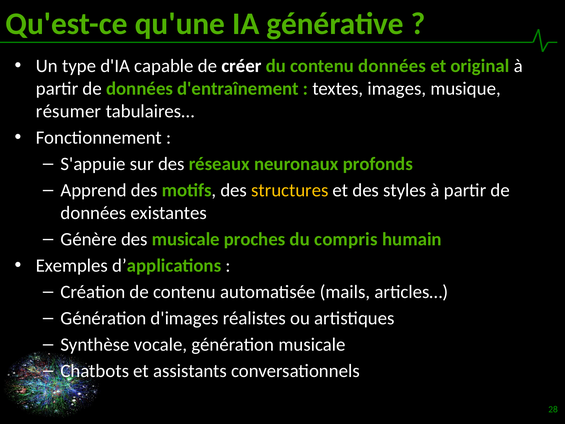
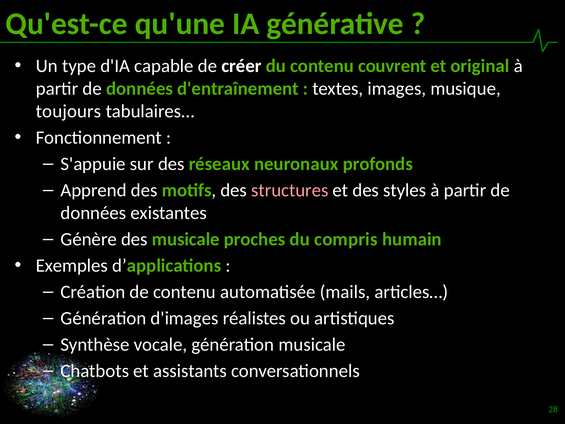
contenu données: données -> couvrent
résumer: résumer -> toujours
structures colour: yellow -> pink
